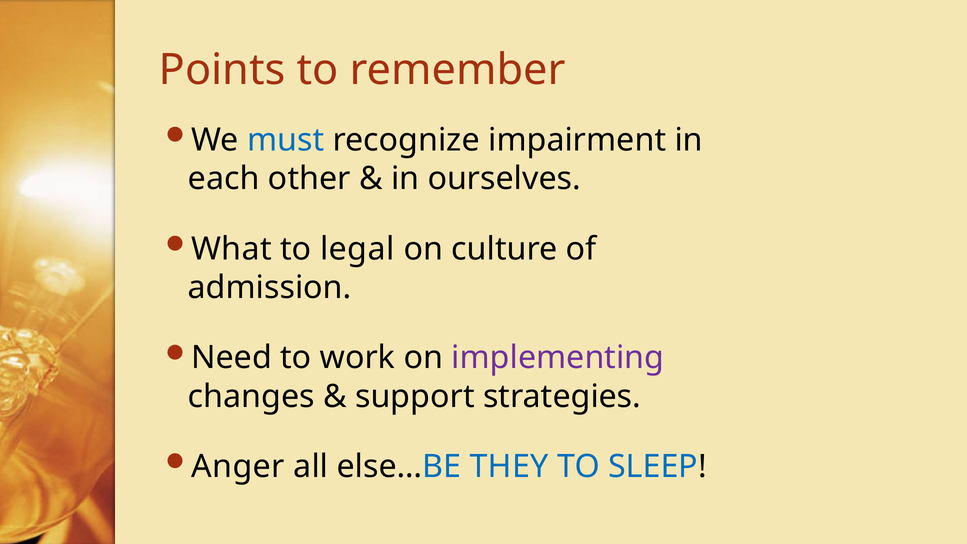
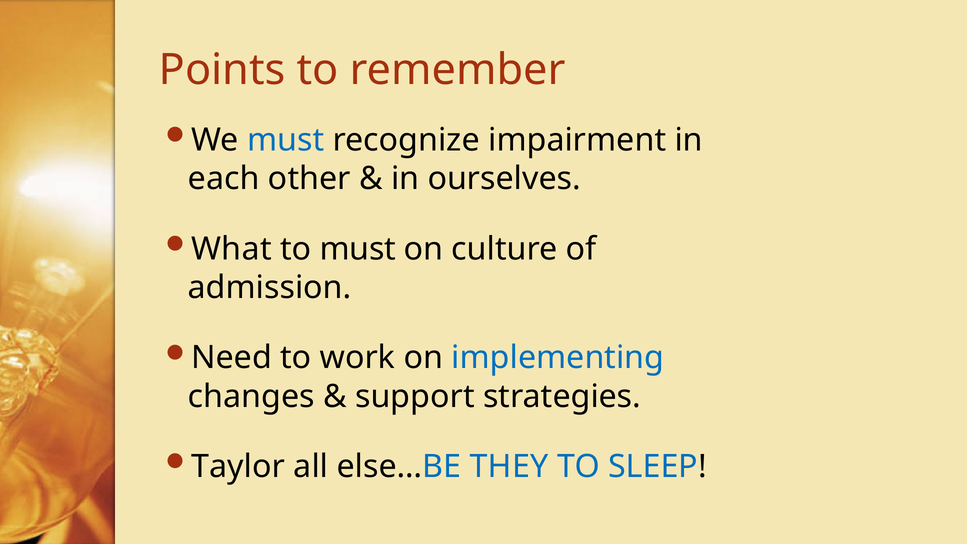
to legal: legal -> must
implementing colour: purple -> blue
Anger: Anger -> Taylor
